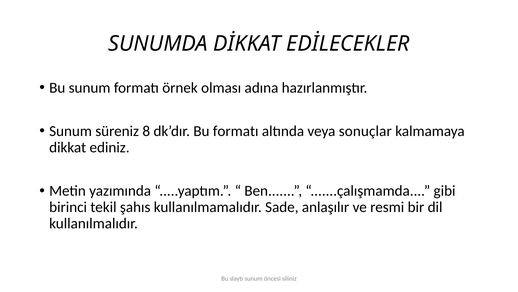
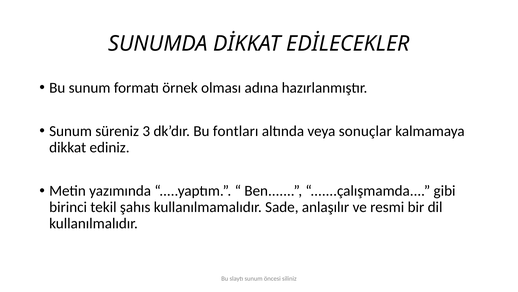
8: 8 -> 3
Bu formatı: formatı -> fontları
